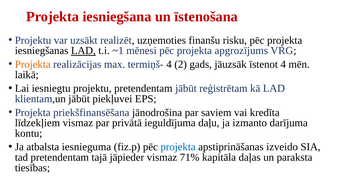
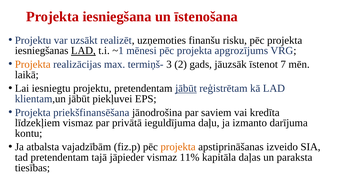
termiņš- 4: 4 -> 3
īstenot 4: 4 -> 7
jābūt at (186, 88) underline: none -> present
iesnieguma: iesnieguma -> vajadzībām
projekta at (178, 147) colour: blue -> orange
71%: 71% -> 11%
